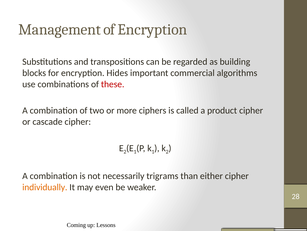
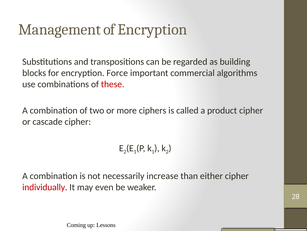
Hides: Hides -> Force
trigrams: trigrams -> increase
individually colour: orange -> red
